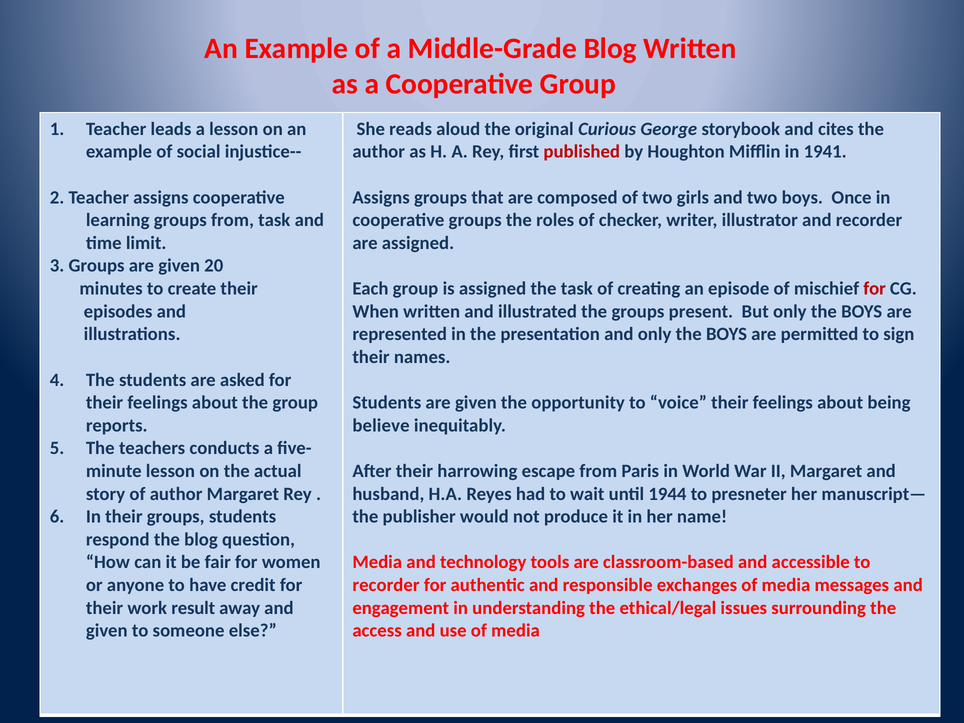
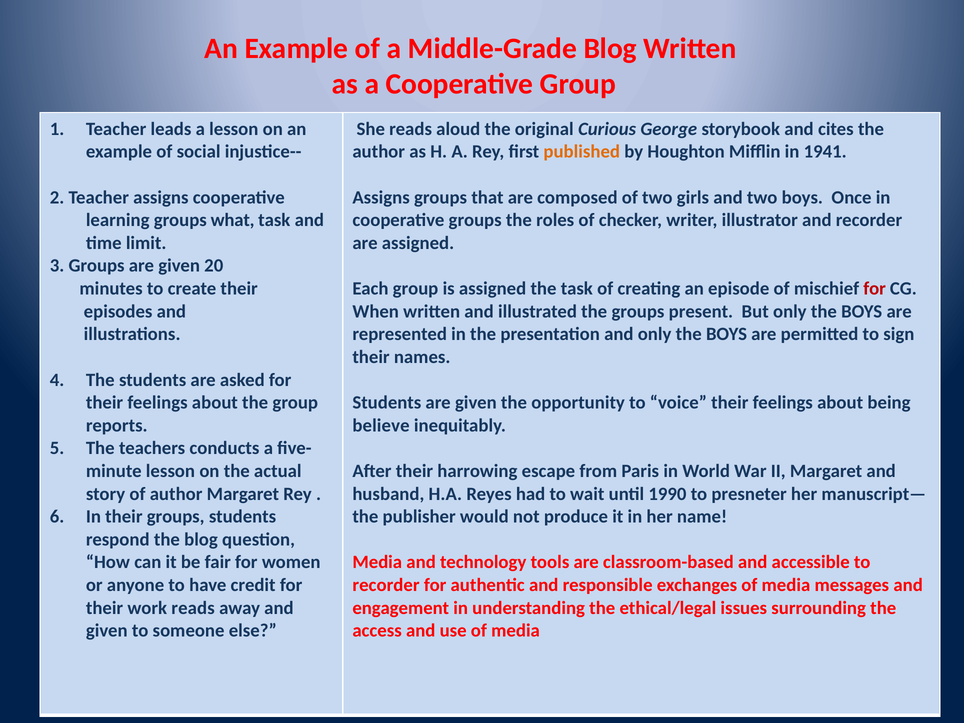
published colour: red -> orange
groups from: from -> what
1944: 1944 -> 1990
work result: result -> reads
